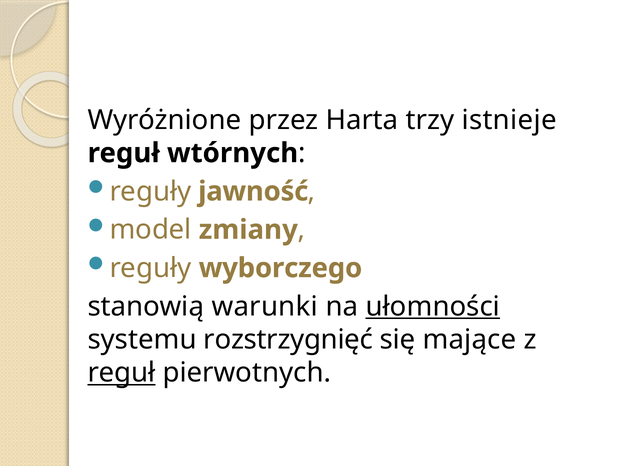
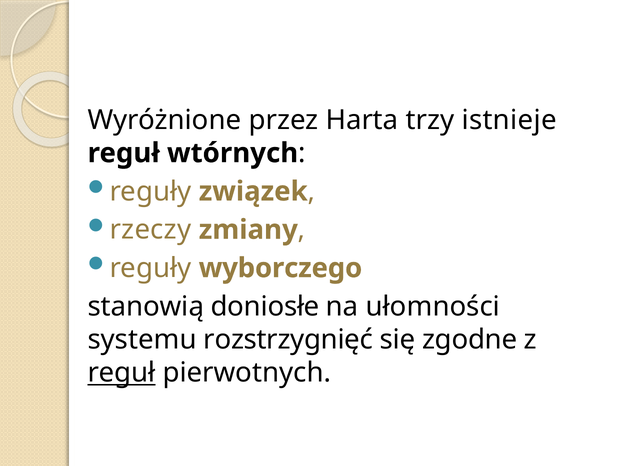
jawność: jawność -> związek
model: model -> rzeczy
warunki: warunki -> doniosłe
ułomności underline: present -> none
mające: mające -> zgodne
